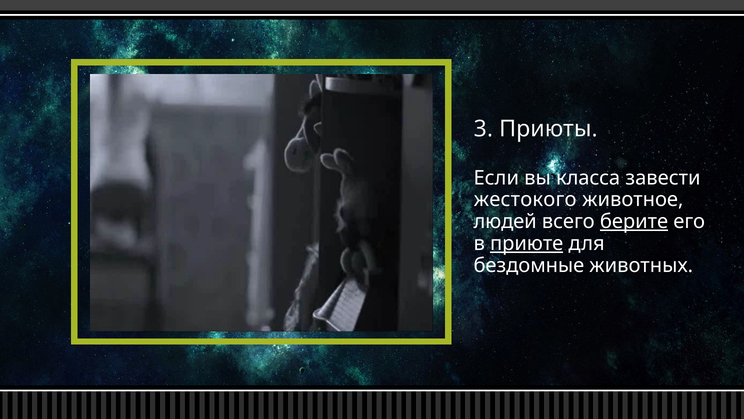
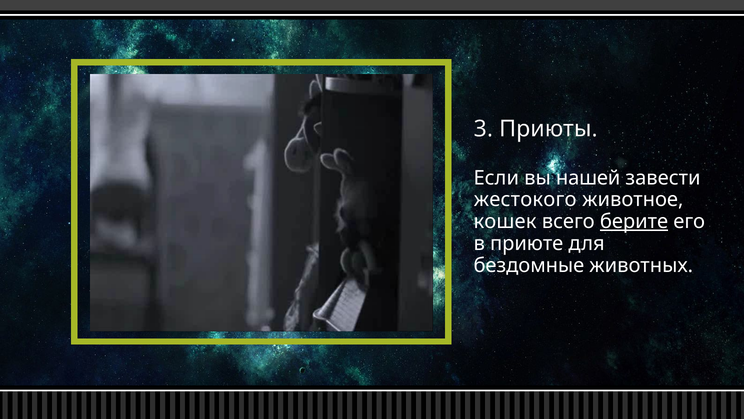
класса: класса -> нашей
людей: людей -> кошек
приюте underline: present -> none
